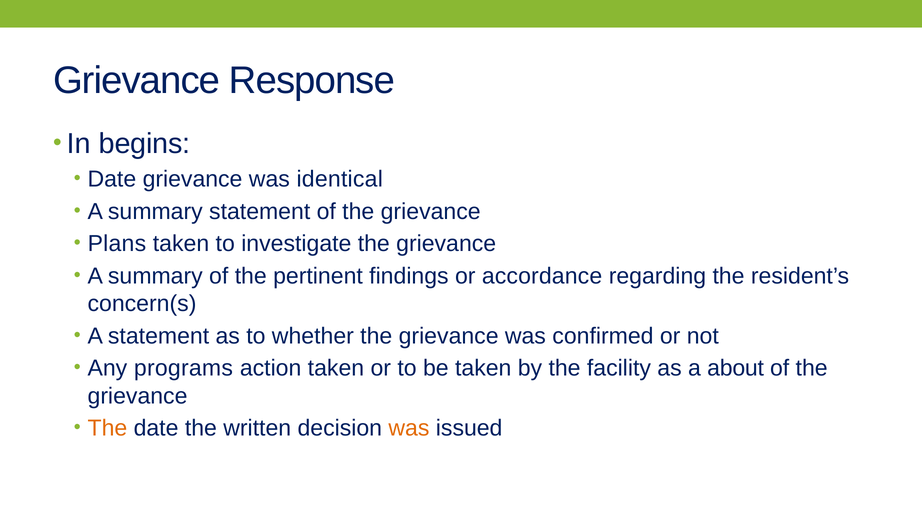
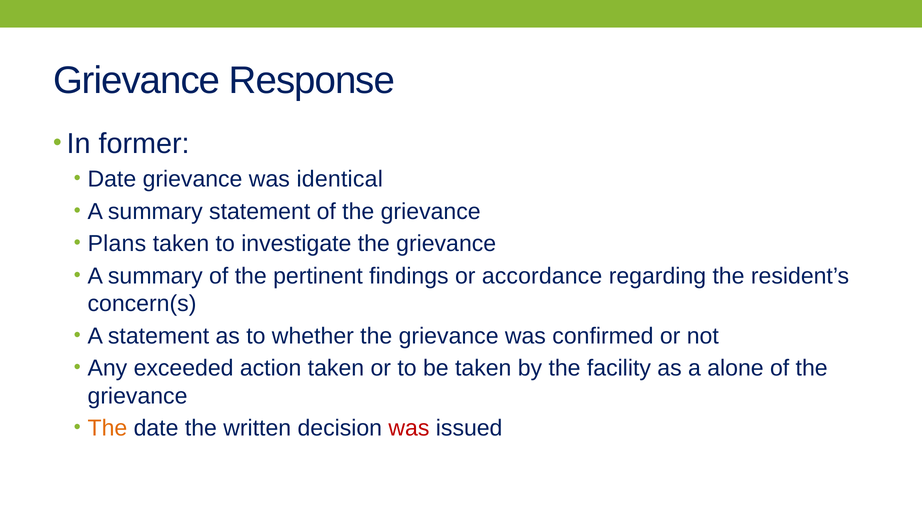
begins: begins -> former
programs: programs -> exceeded
about: about -> alone
was at (409, 428) colour: orange -> red
